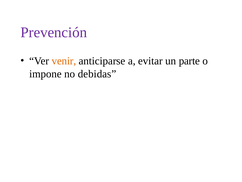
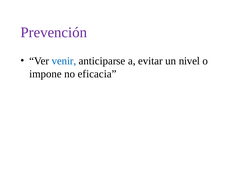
venir colour: orange -> blue
parte: parte -> nivel
debidas: debidas -> eficacia
